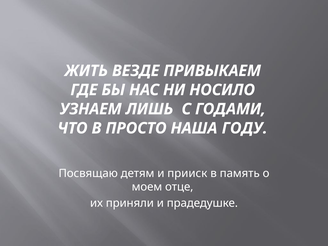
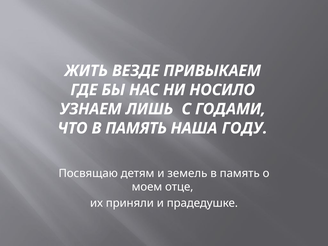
ЧТО В ПРОСТО: ПРОСТО -> ПАМЯТЬ
прииск: прииск -> земель
